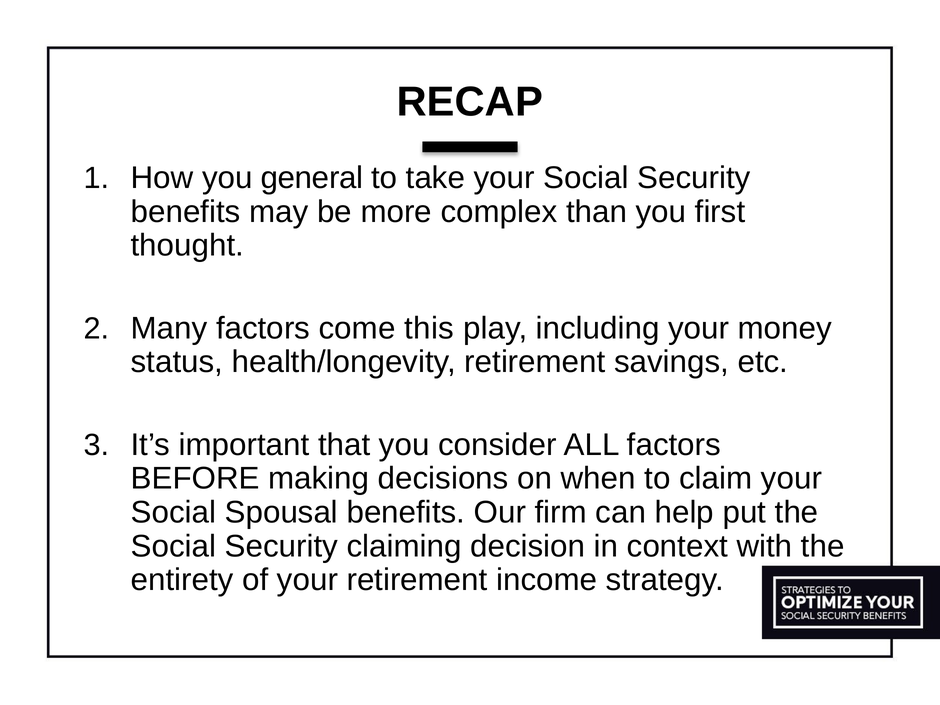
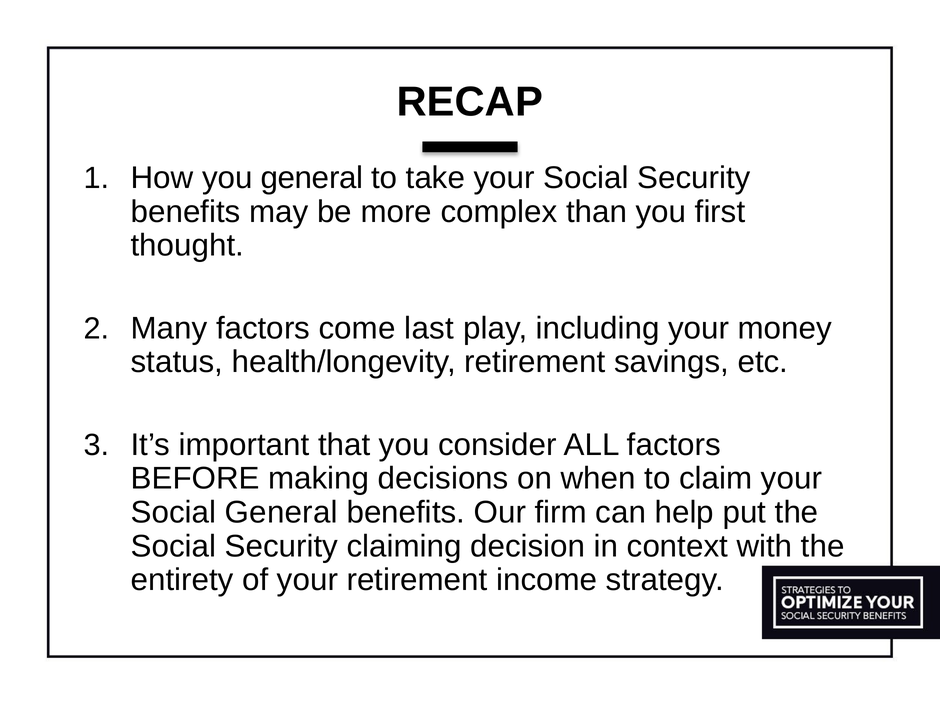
this: this -> last
Social Spousal: Spousal -> General
